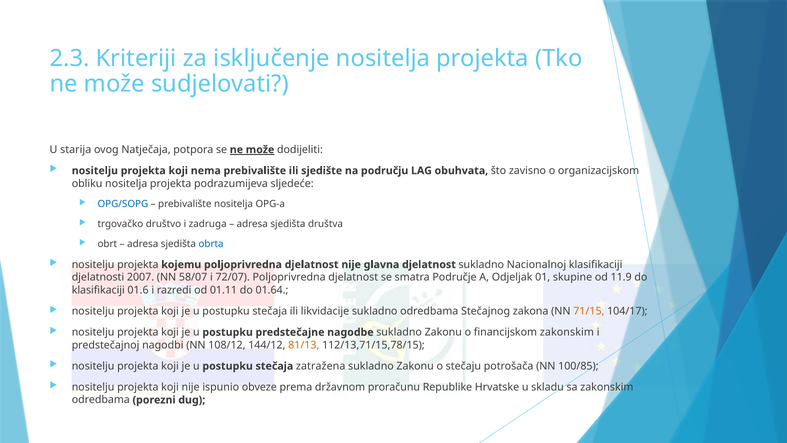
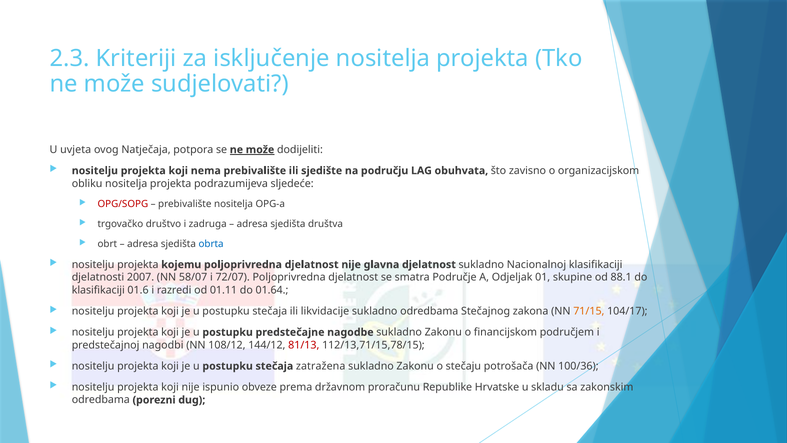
starija: starija -> uvjeta
OPG/SOPG colour: blue -> red
11.9: 11.9 -> 88.1
financijskom zakonskim: zakonskim -> područjem
81/13 colour: orange -> red
100/85: 100/85 -> 100/36
